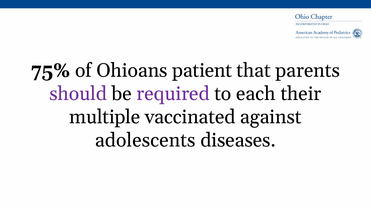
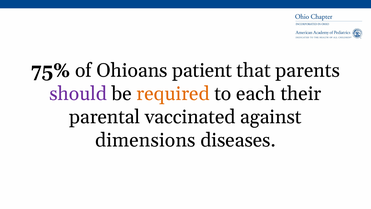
required colour: purple -> orange
multiple: multiple -> parental
adolescents: adolescents -> dimensions
